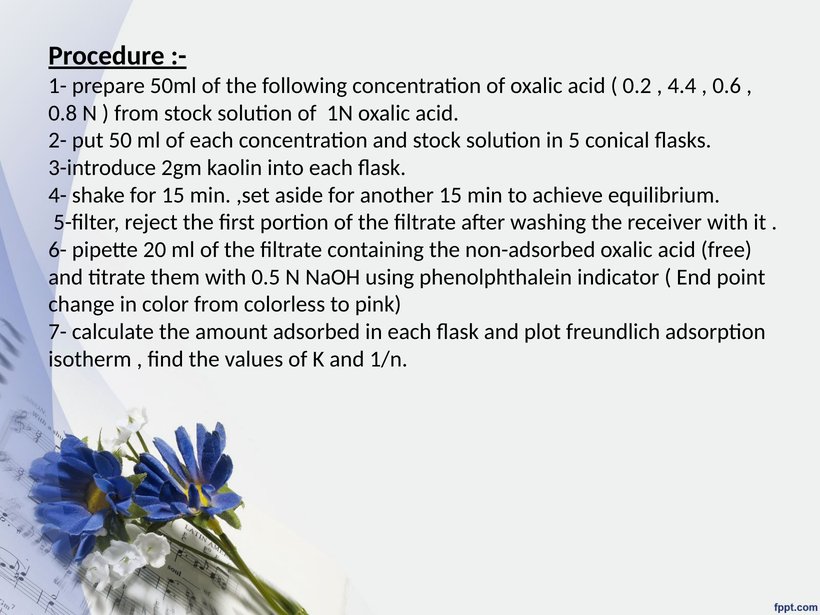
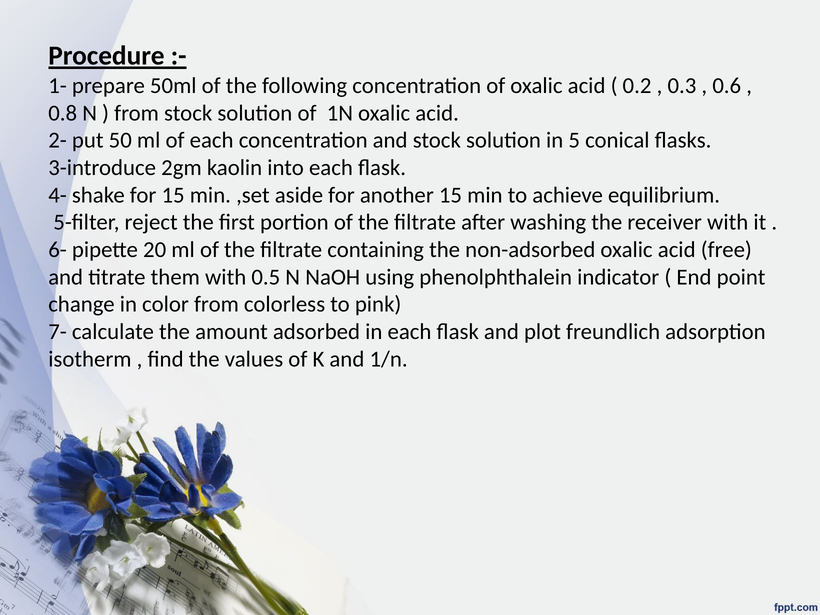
4.4: 4.4 -> 0.3
